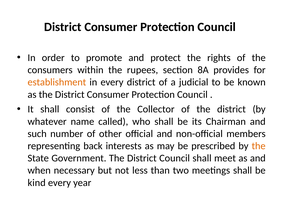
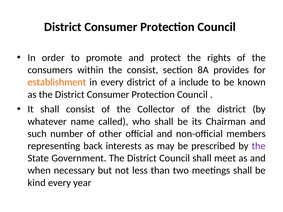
the rupees: rupees -> consist
judicial: judicial -> include
the at (259, 146) colour: orange -> purple
